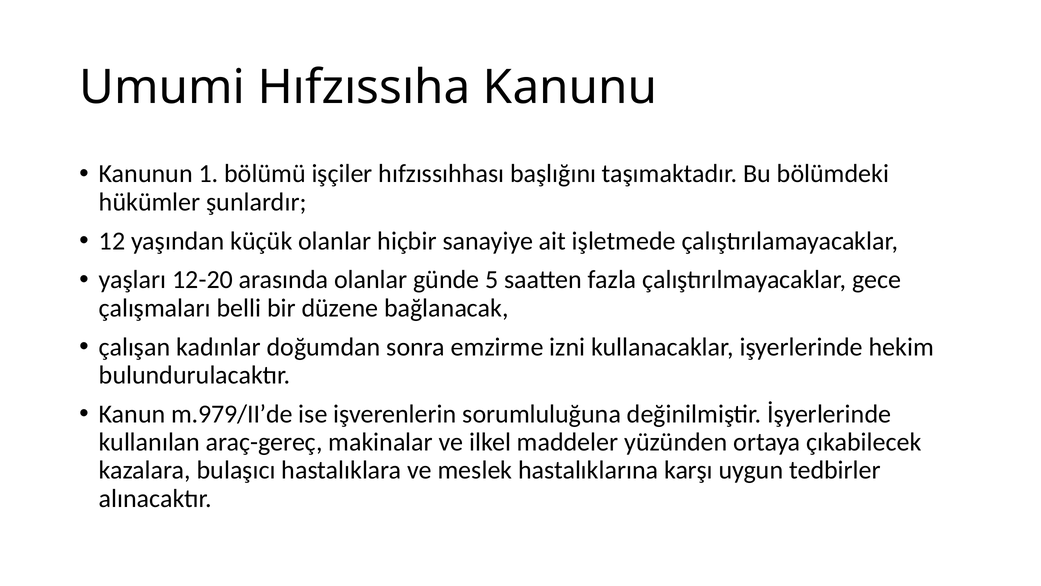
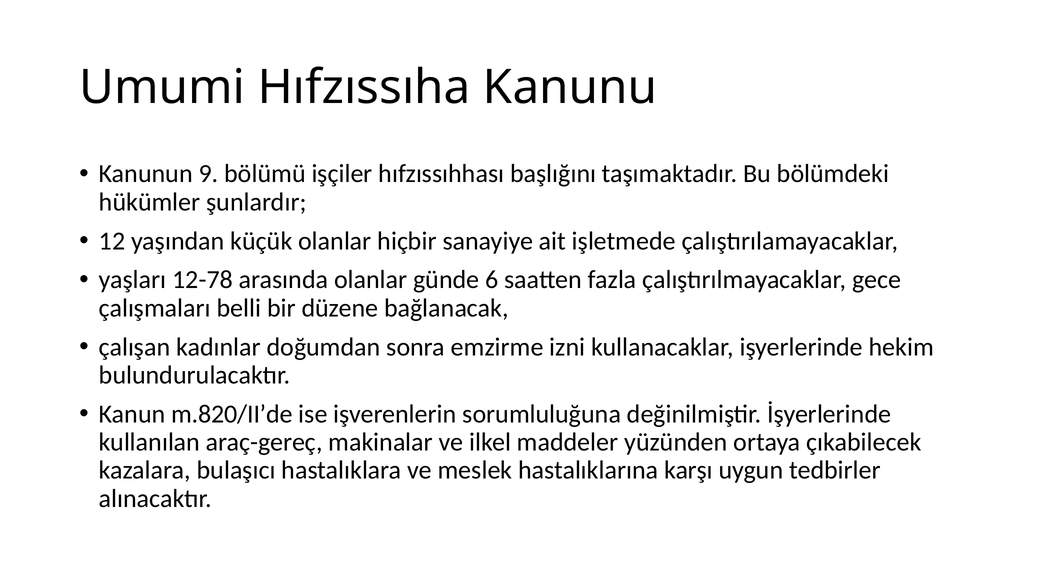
1: 1 -> 9
12-20: 12-20 -> 12-78
5: 5 -> 6
m.979/II’de: m.979/II’de -> m.820/II’de
